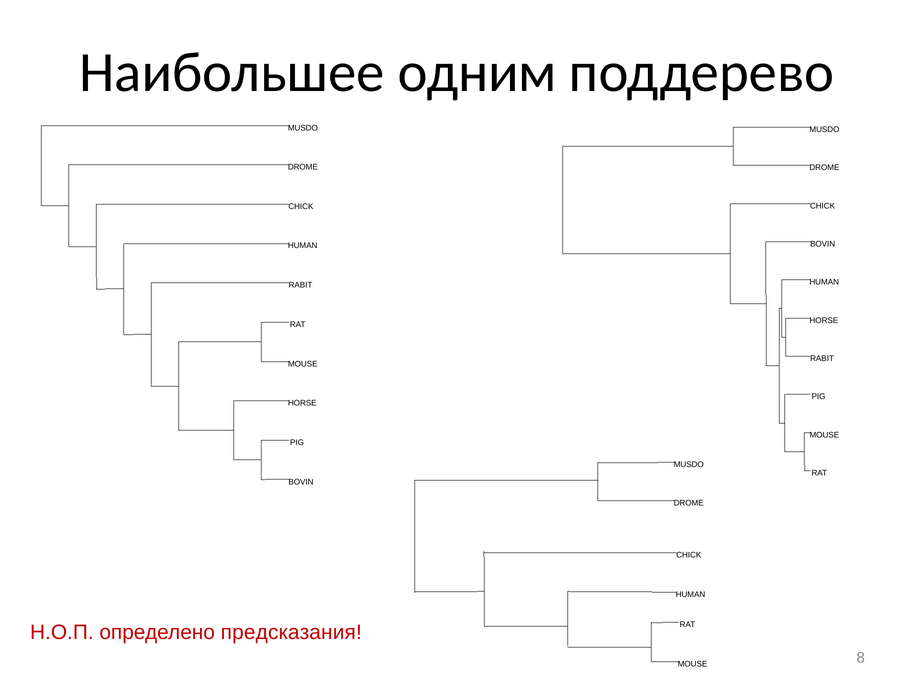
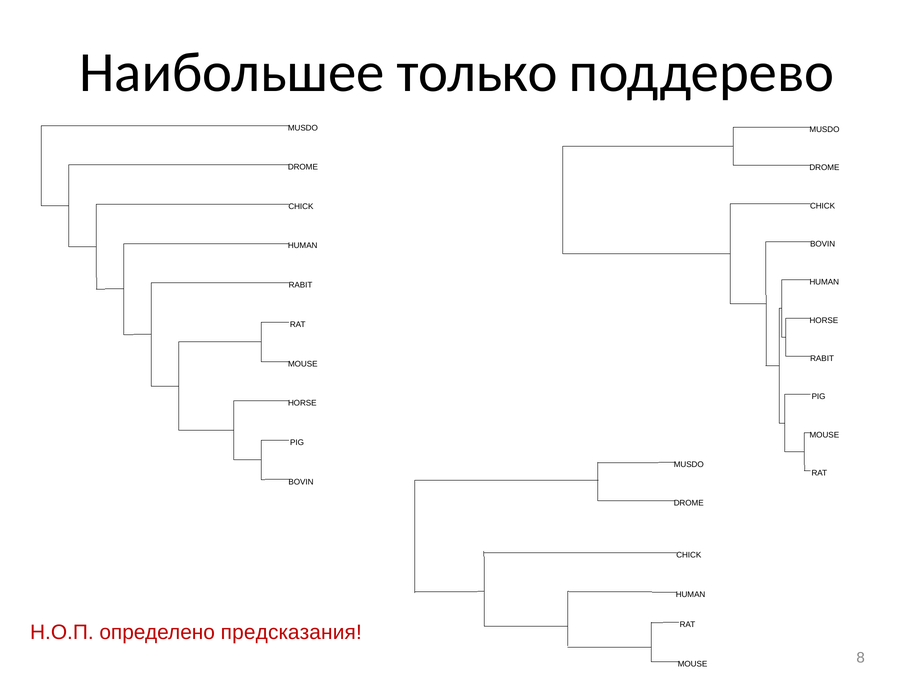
одним: одним -> только
